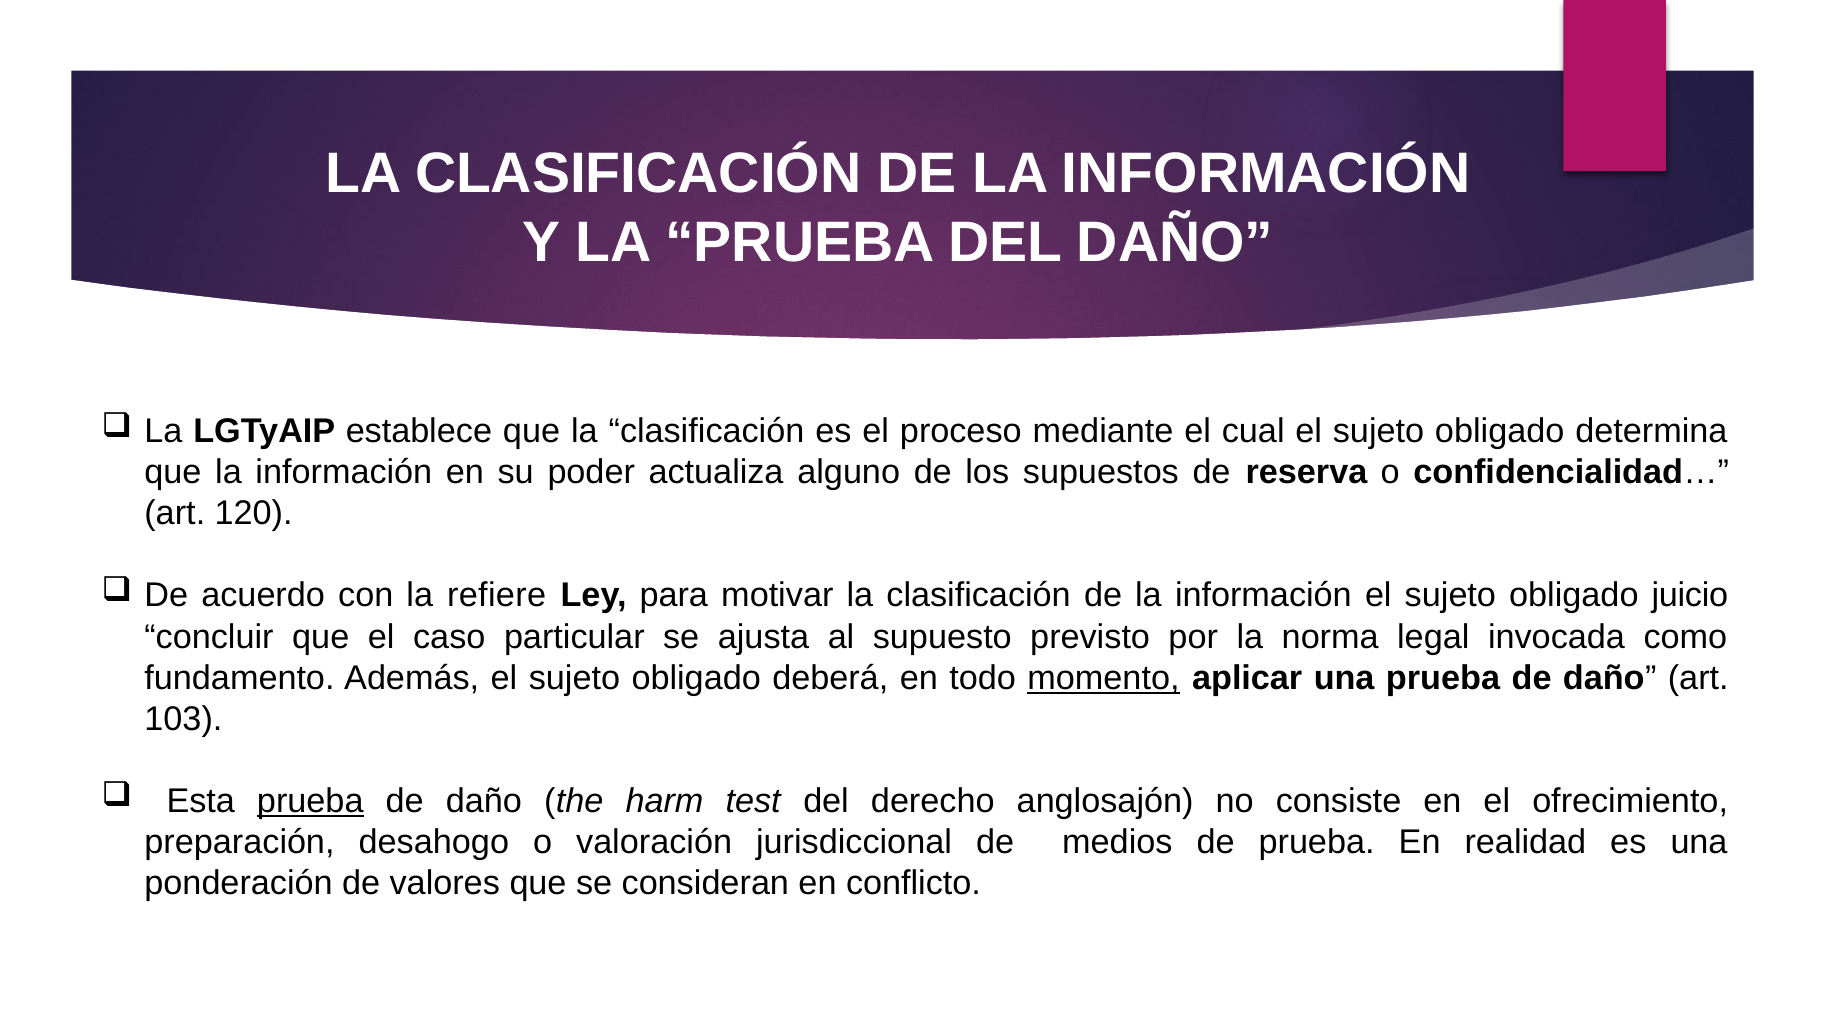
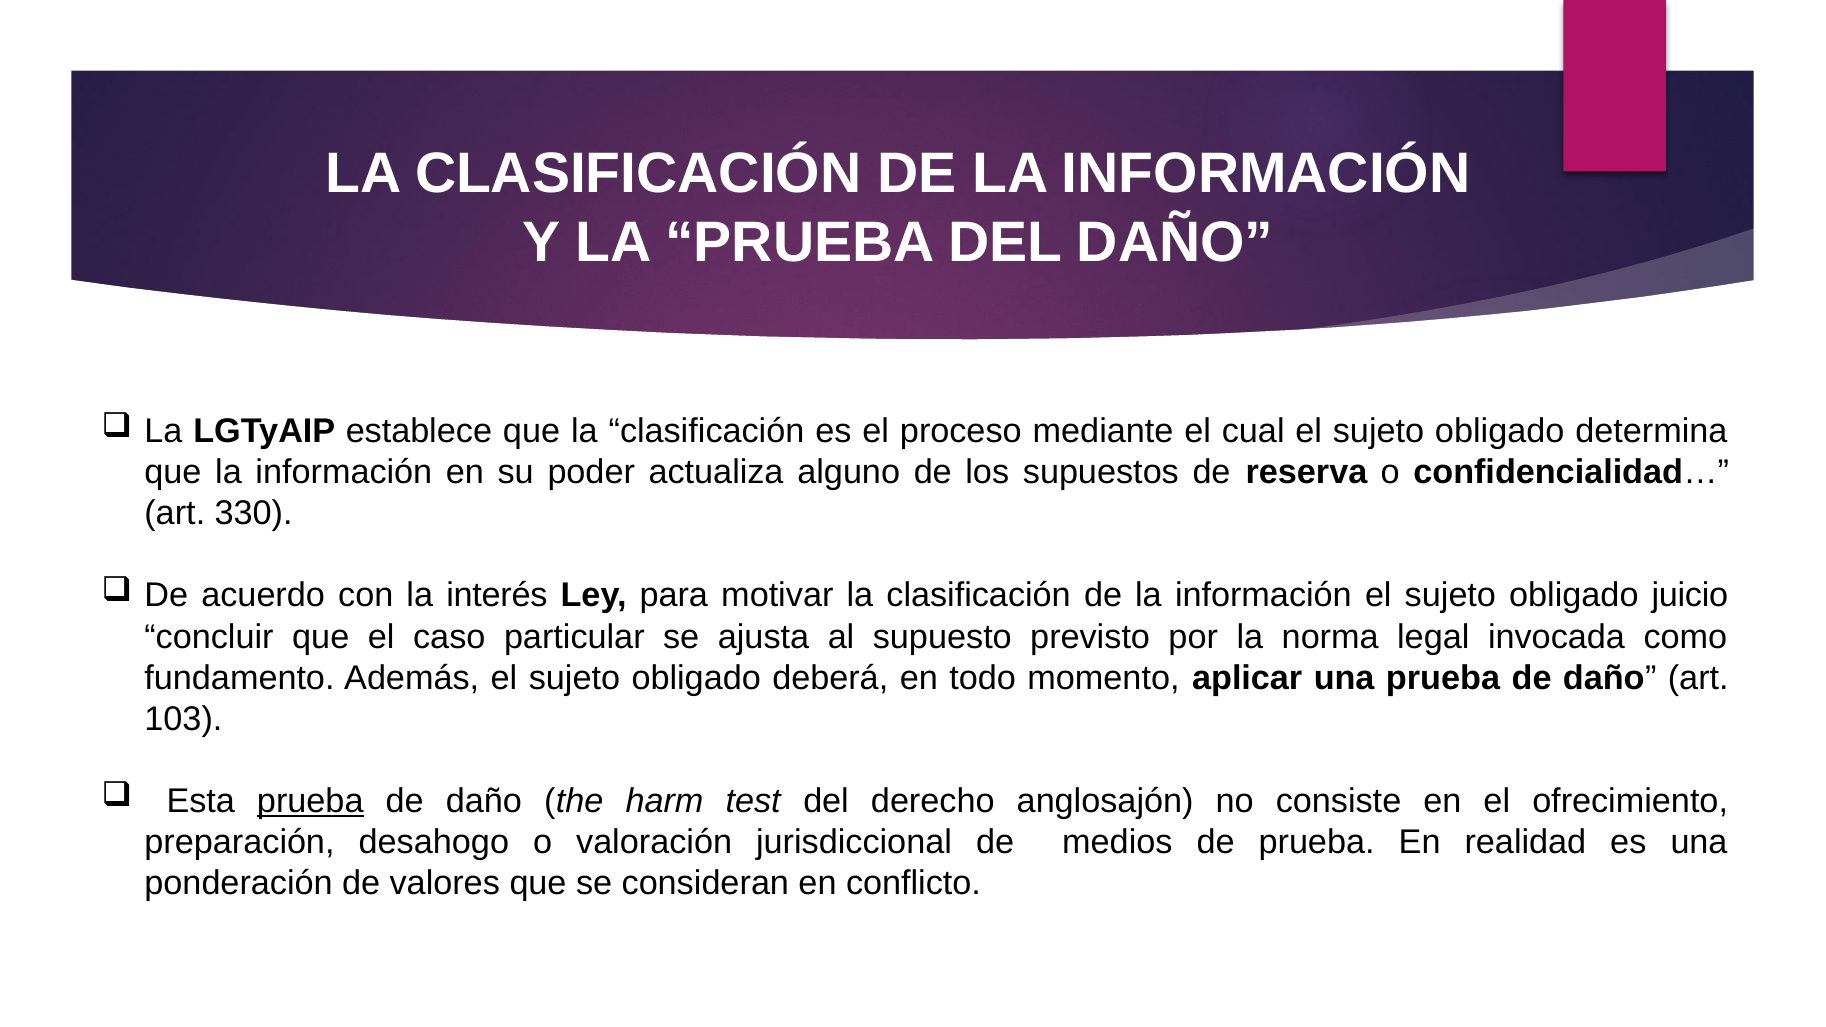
120: 120 -> 330
refiere: refiere -> interés
momento underline: present -> none
